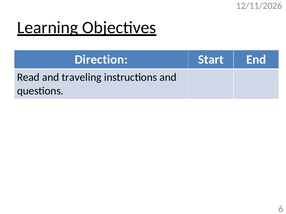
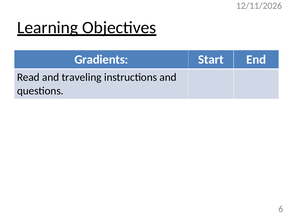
Direction: Direction -> Gradients
